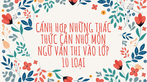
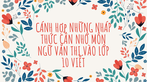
THÁC: THÁC -> NHÁP
LOẠI: LOẠI -> VIẾT
